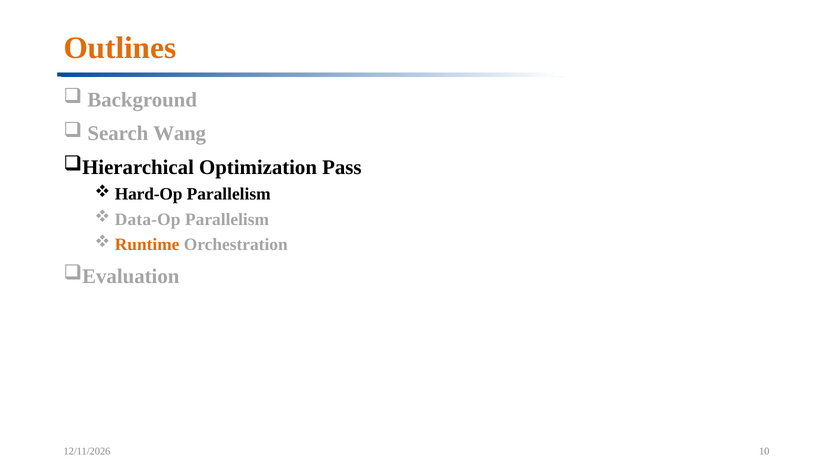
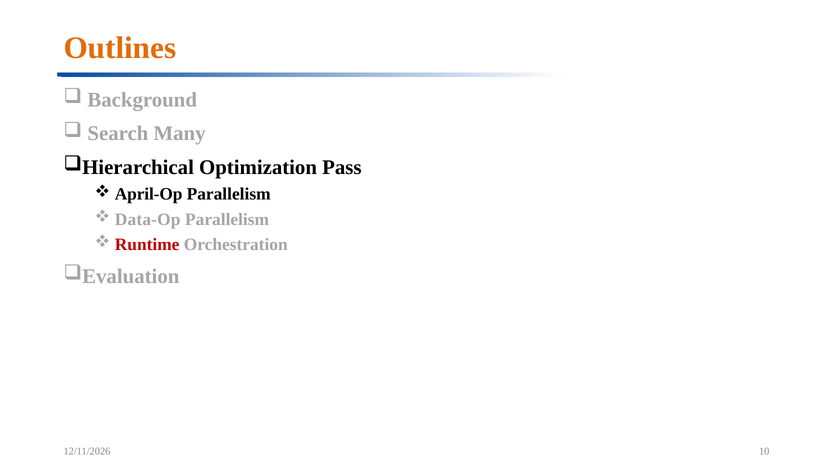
Wang: Wang -> Many
Hard-Op: Hard-Op -> April-Op
Runtime colour: orange -> red
